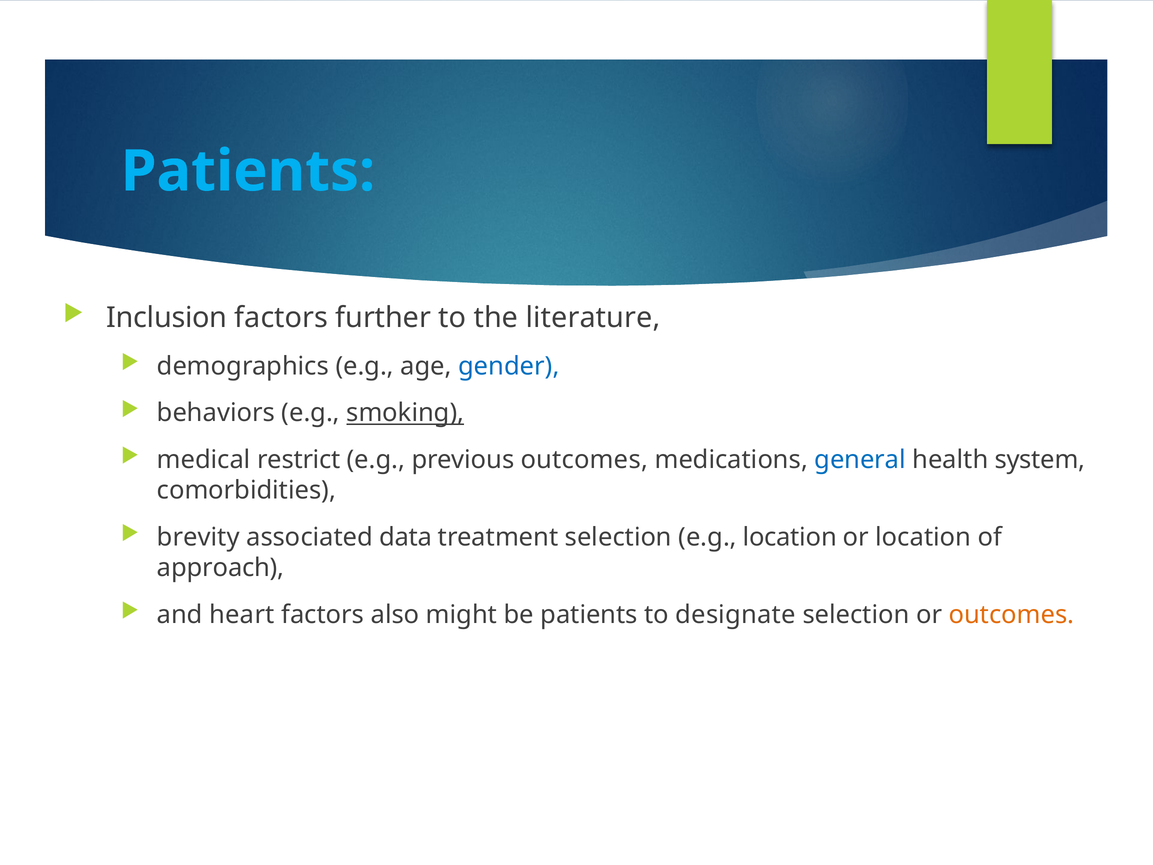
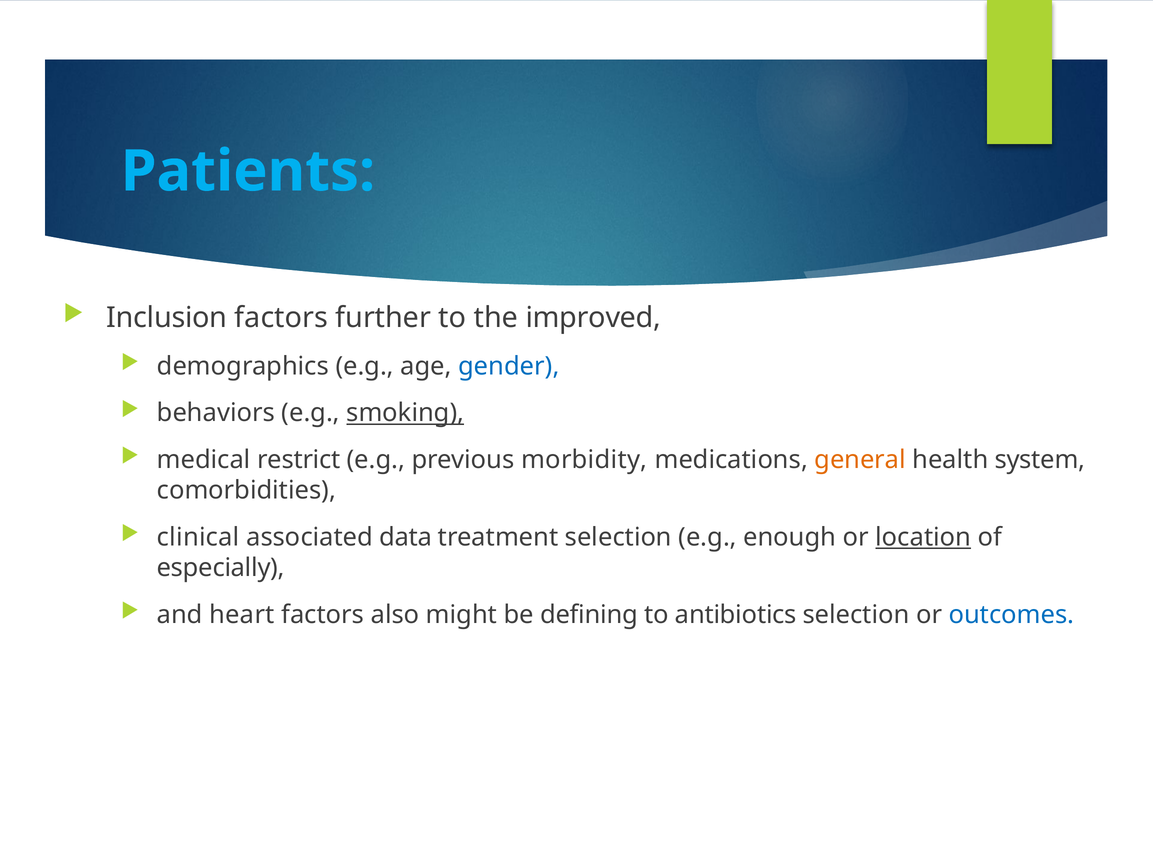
literature: literature -> improved
previous outcomes: outcomes -> morbidity
general colour: blue -> orange
brevity: brevity -> clinical
e.g location: location -> enough
location at (923, 537) underline: none -> present
approach: approach -> especially
be patients: patients -> defining
designate: designate -> antibiotics
outcomes at (1011, 614) colour: orange -> blue
